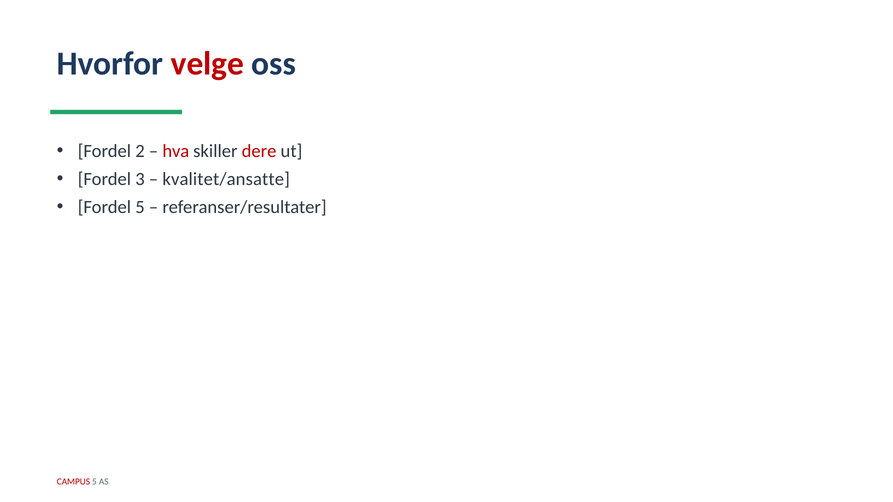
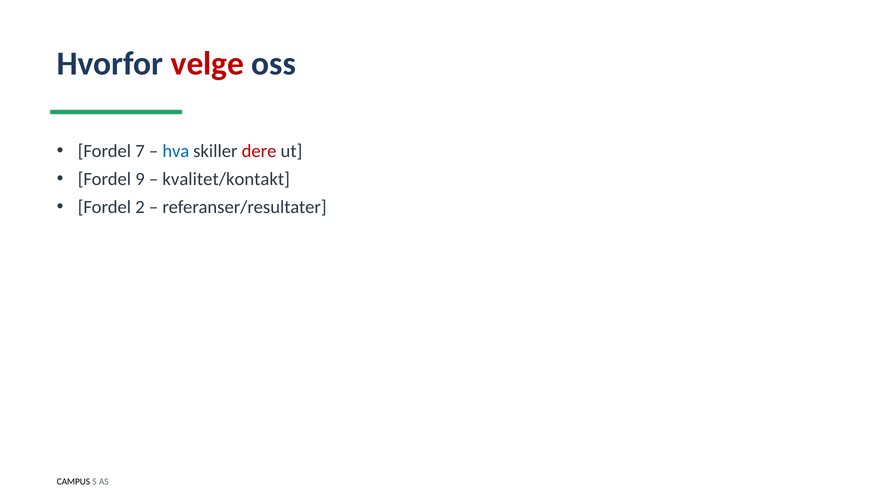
2: 2 -> 7
hva colour: red -> blue
3: 3 -> 9
kvalitet/ansatte: kvalitet/ansatte -> kvalitet/kontakt
Fordel 5: 5 -> 2
CAMPUS colour: red -> black
